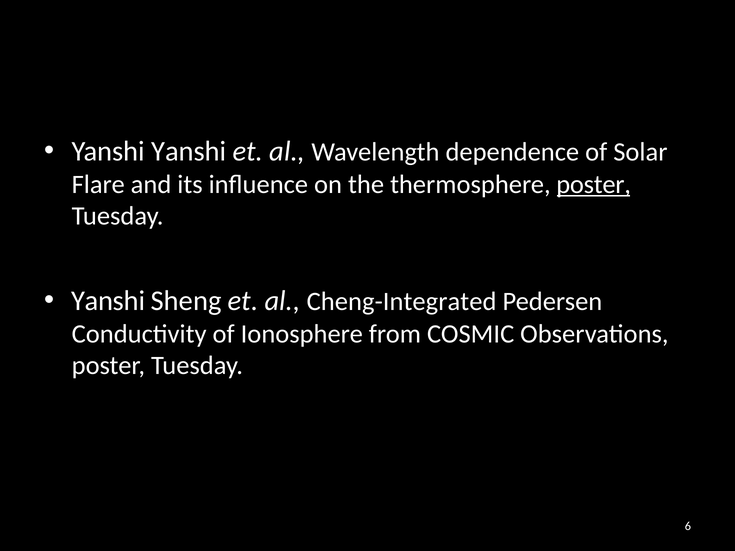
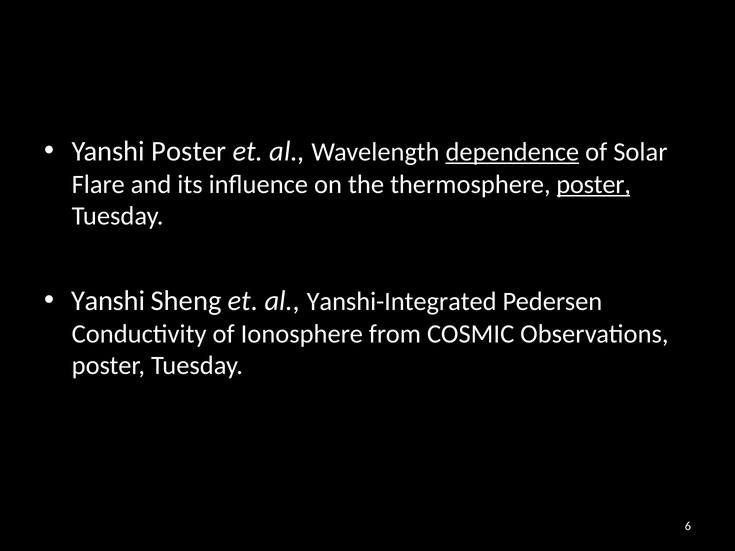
Yanshi Yanshi: Yanshi -> Poster
dependence underline: none -> present
Cheng-Integrated: Cheng-Integrated -> Yanshi-Integrated
